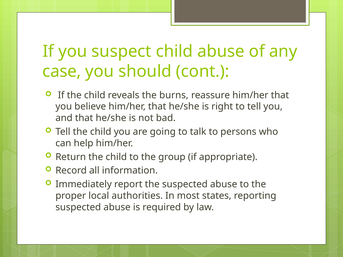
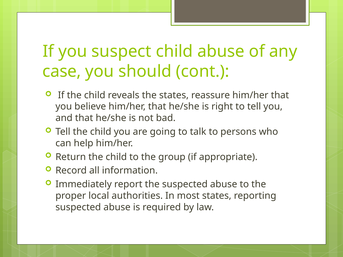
the burns: burns -> states
